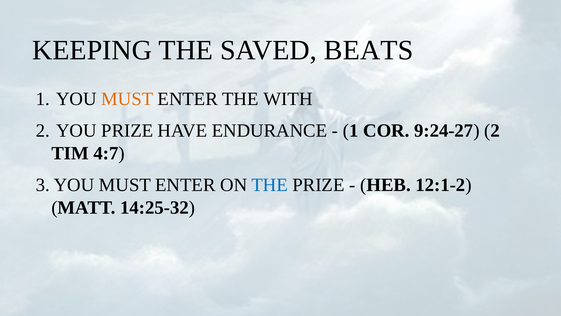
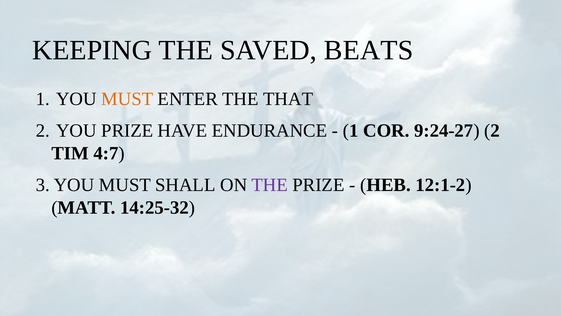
WITH: WITH -> THAT
3 YOU MUST ENTER: ENTER -> SHALL
THE at (270, 185) colour: blue -> purple
